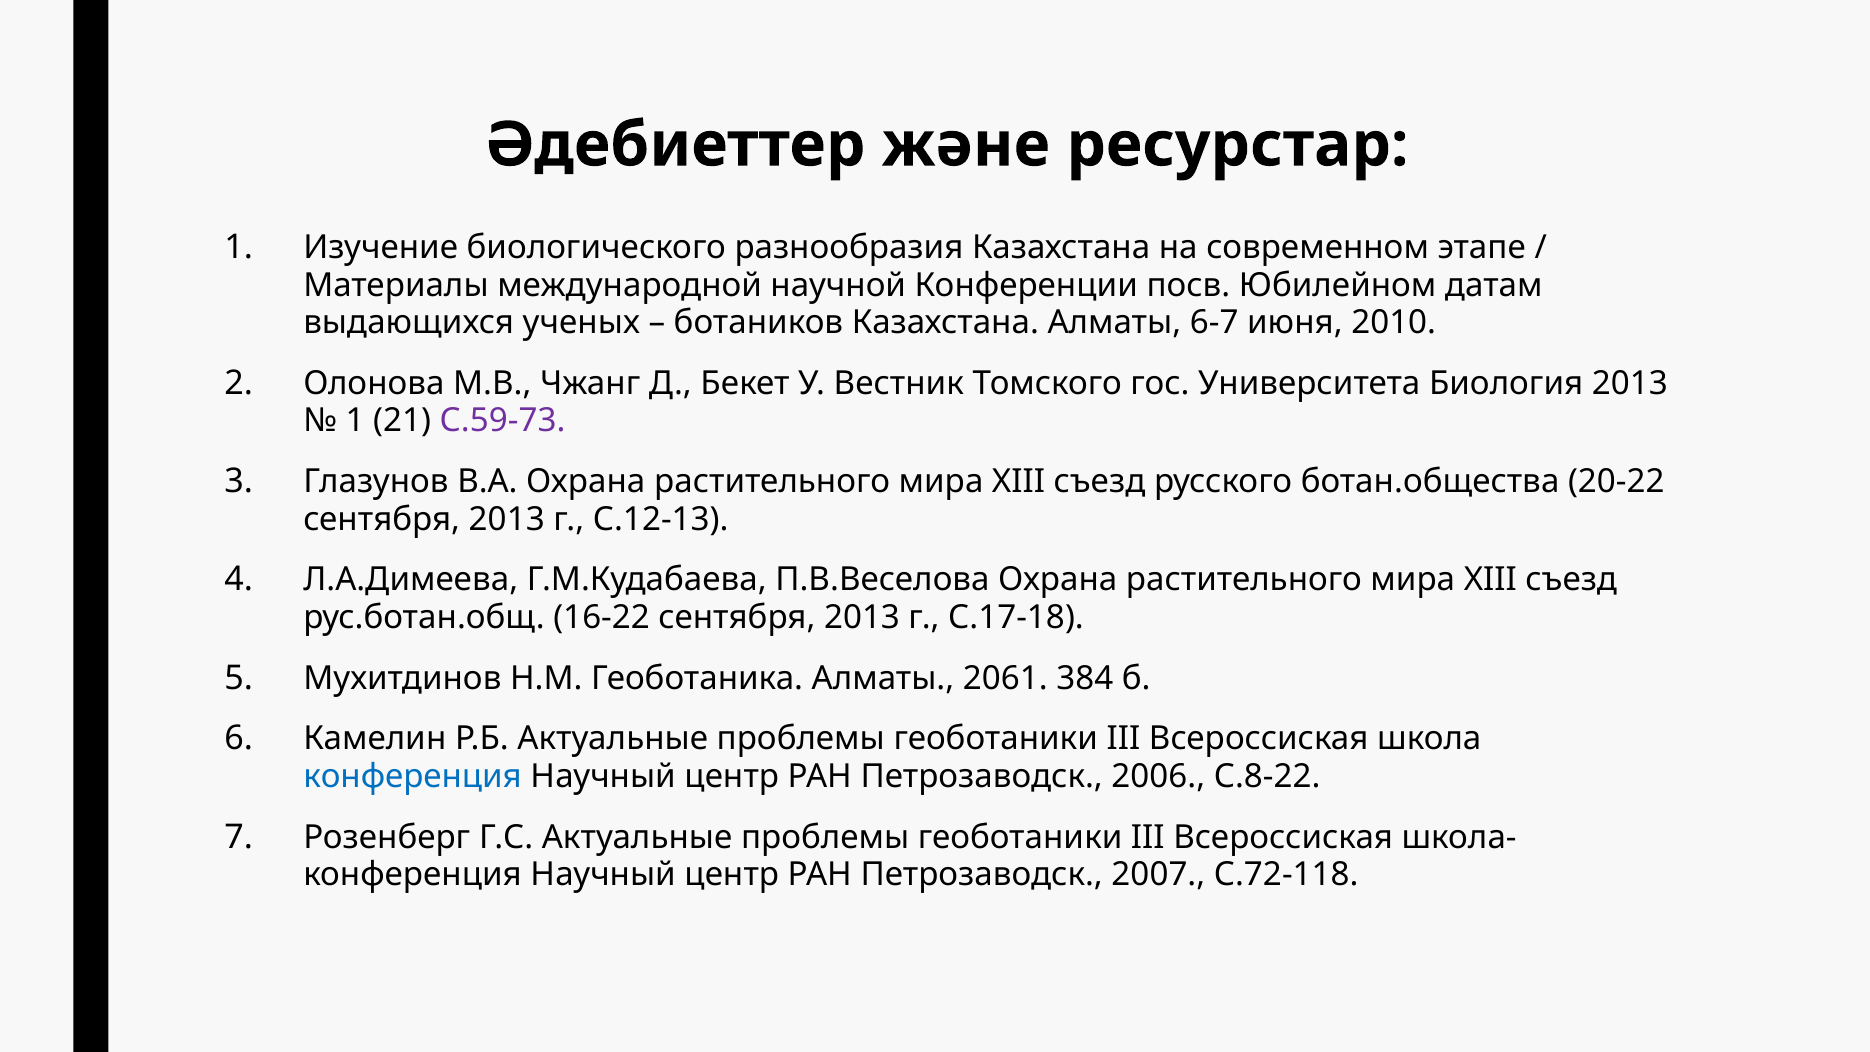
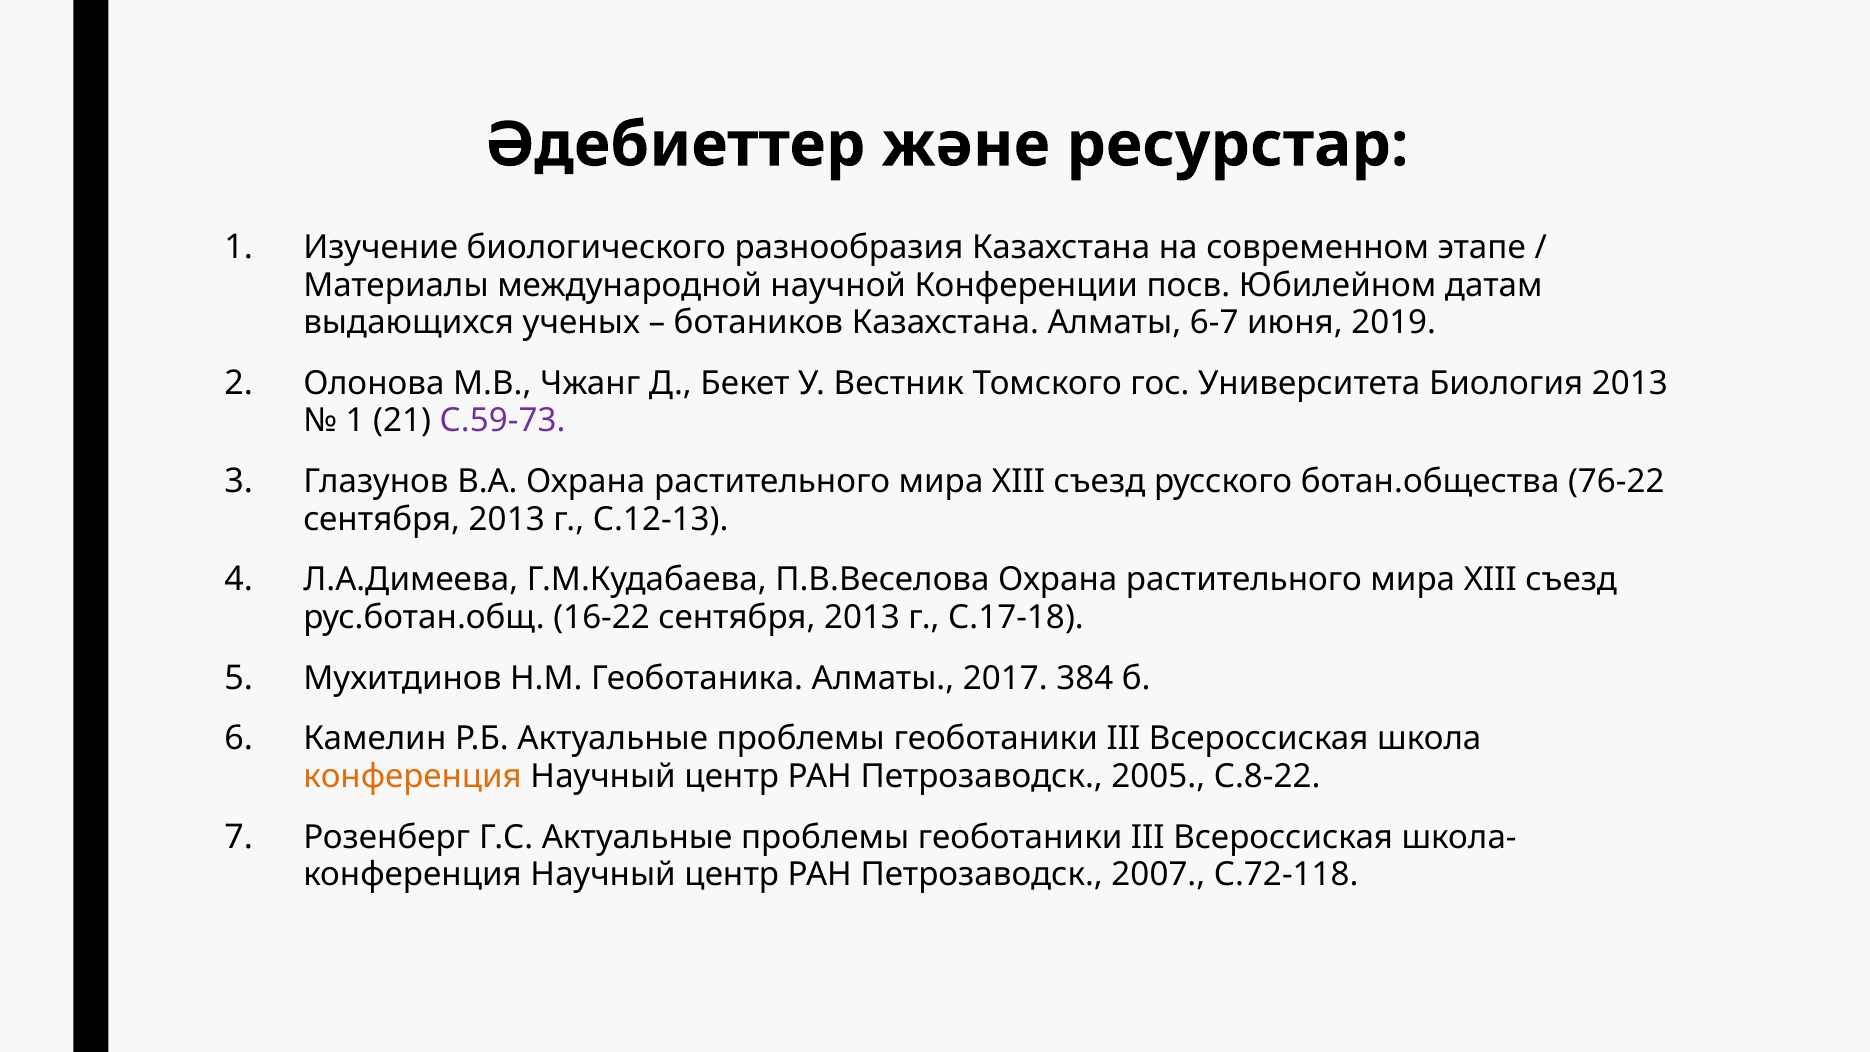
2010: 2010 -> 2019
20-22: 20-22 -> 76-22
2061: 2061 -> 2017
конференция at (413, 776) colour: blue -> orange
2006: 2006 -> 2005
